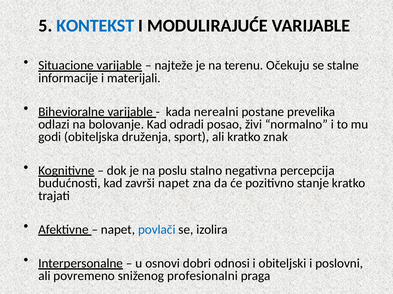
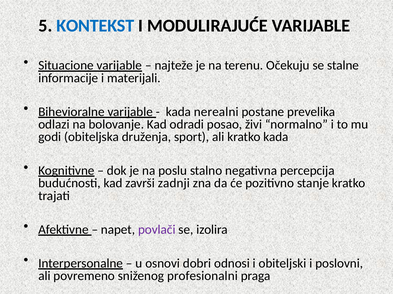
kratko znak: znak -> kada
završi napet: napet -> zadnji
povlači colour: blue -> purple
